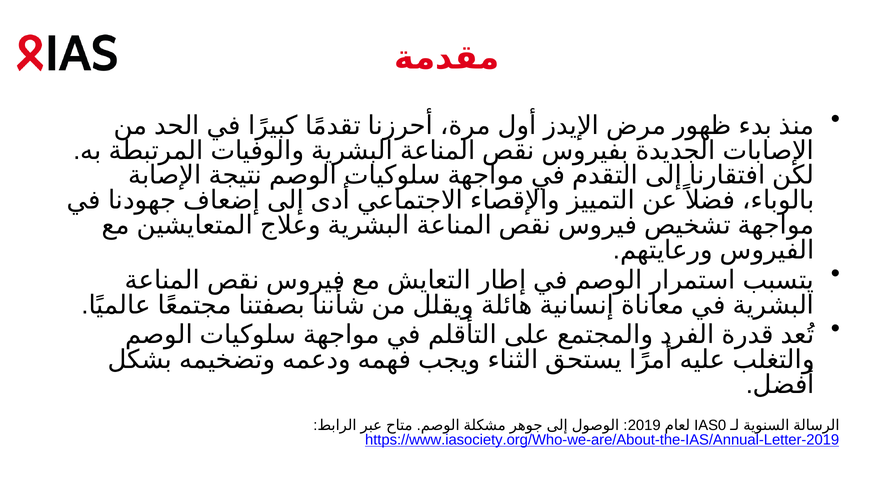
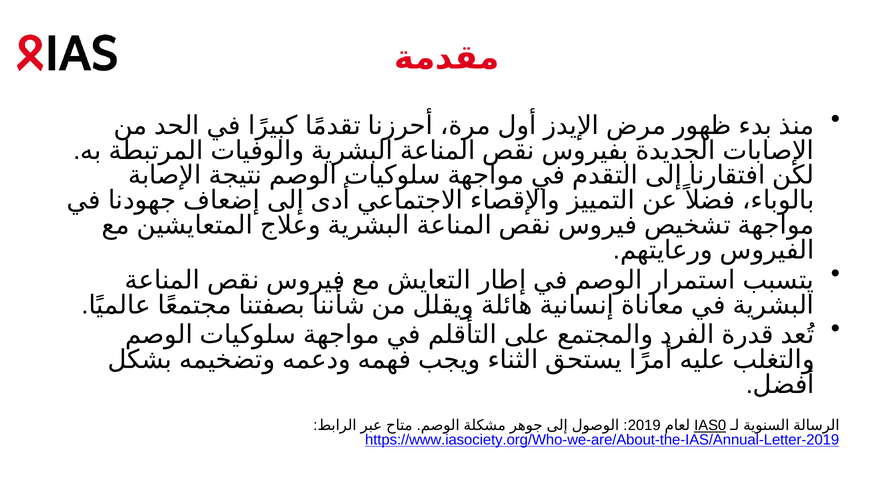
IAS0 underline: none -> present
